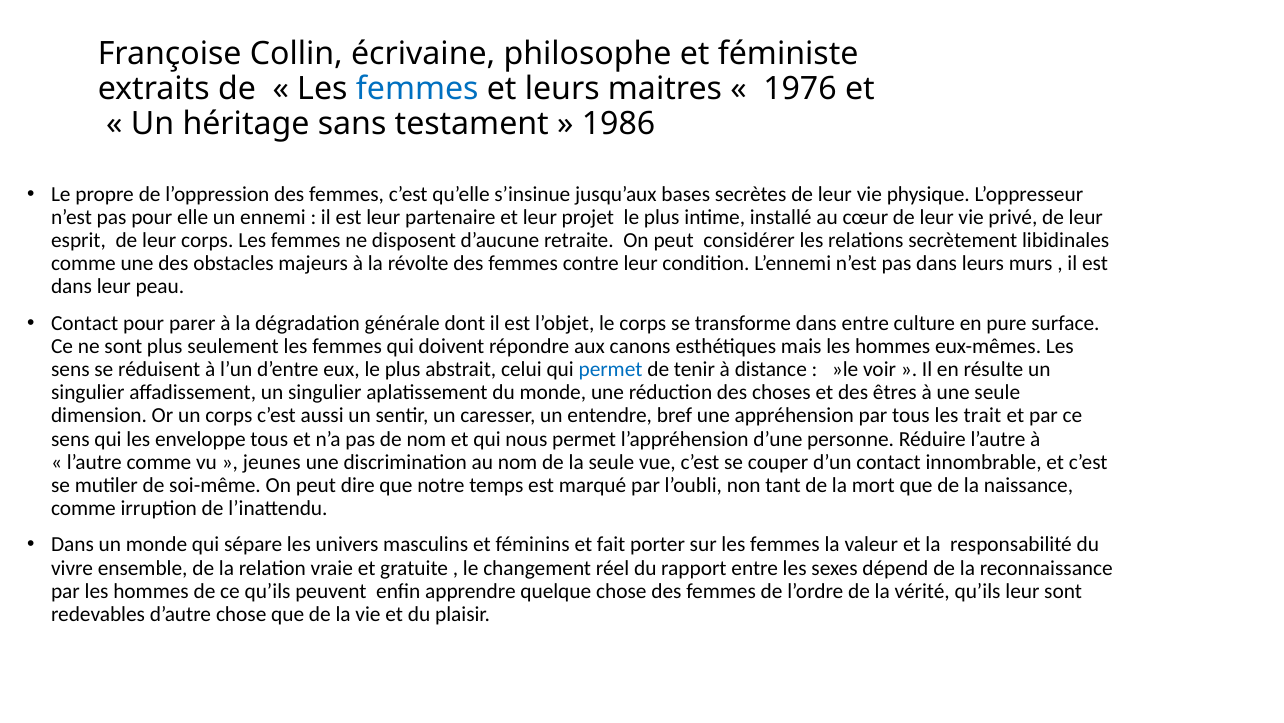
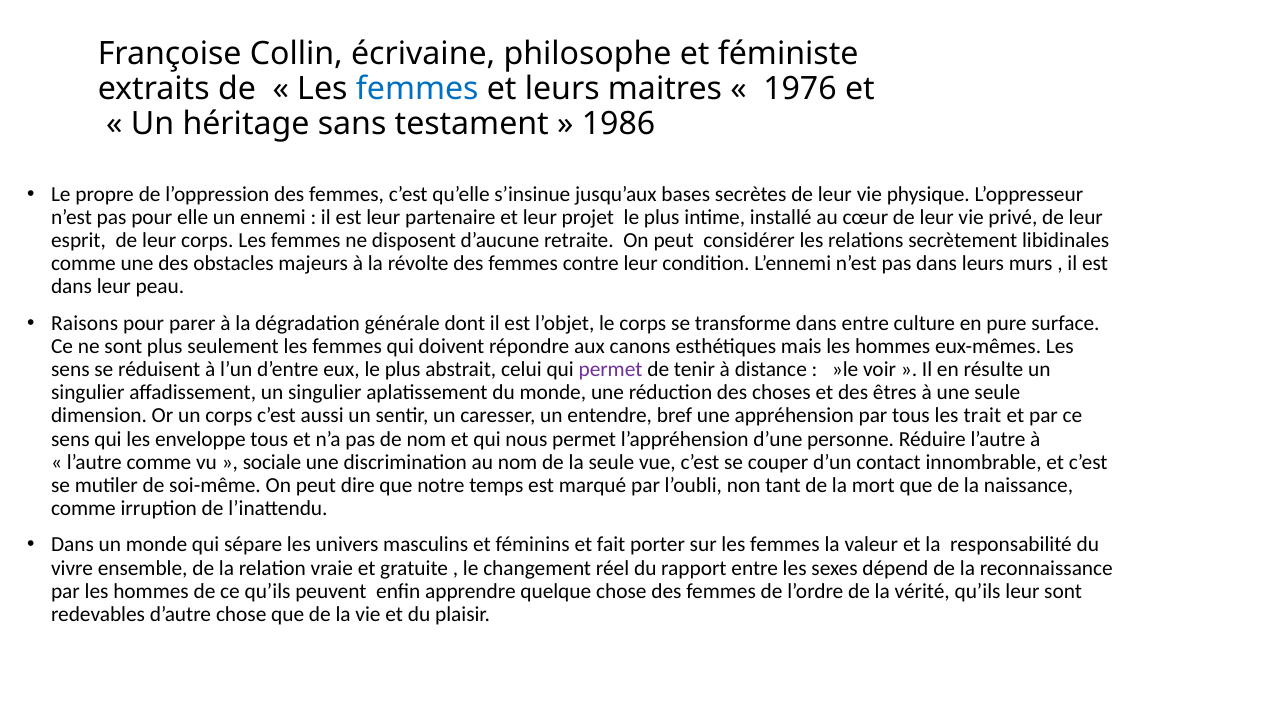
Contact at (85, 323): Contact -> Raisons
permet at (611, 369) colour: blue -> purple
jeunes: jeunes -> sociale
